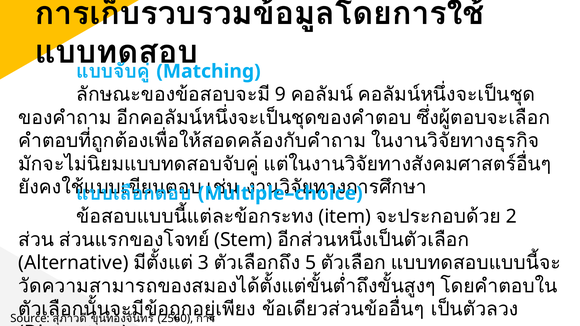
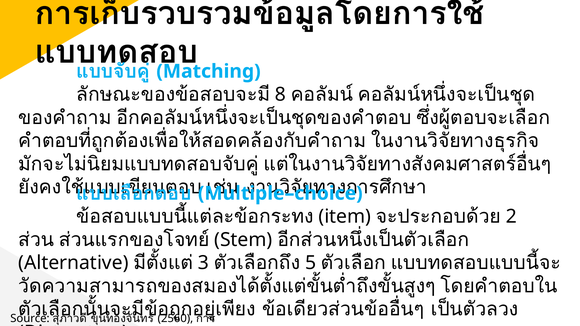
9: 9 -> 8
